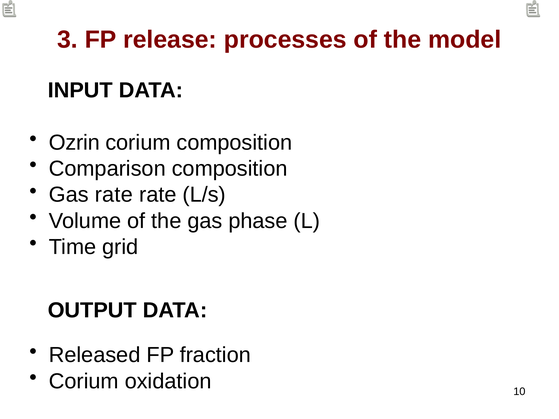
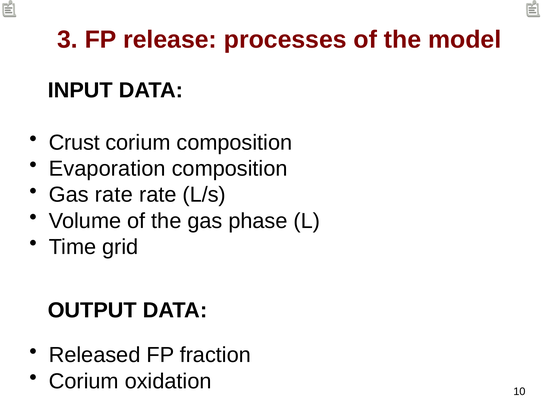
Ozrin: Ozrin -> Crust
Comparison: Comparison -> Evaporation
